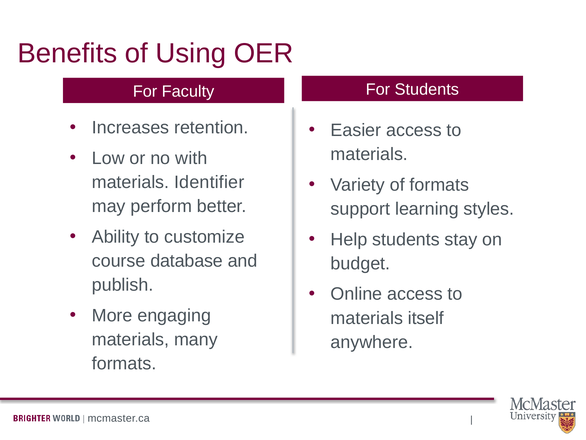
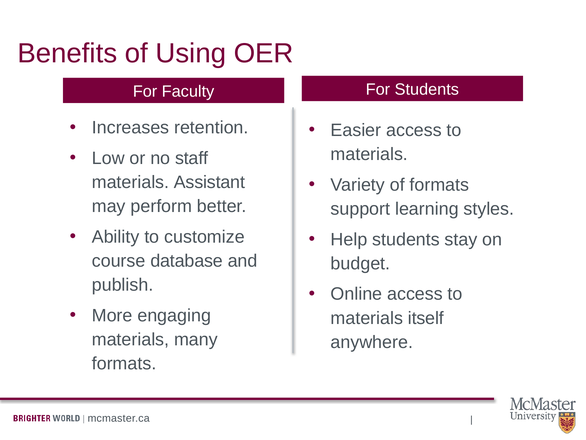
with: with -> staff
Identifier: Identifier -> Assistant
